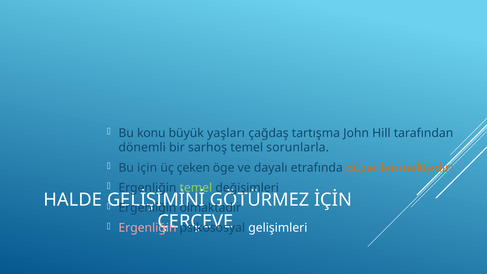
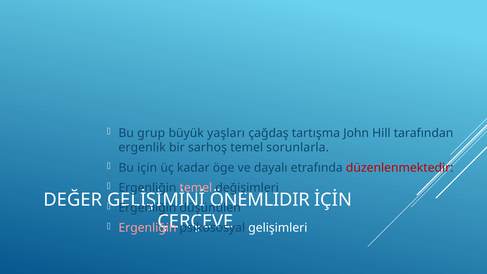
konu: konu -> grup
dönemli: dönemli -> ergenlik
çeken: çeken -> kadar
düzenlenmektedir colour: orange -> red
temel at (196, 188) colour: light green -> pink
HALDE: HALDE -> DEĞER
GÖTÜRMEZ: GÖTÜRMEZ -> ÖNEMLIDIR
olmaktadır: olmaktadır -> düşünülen
